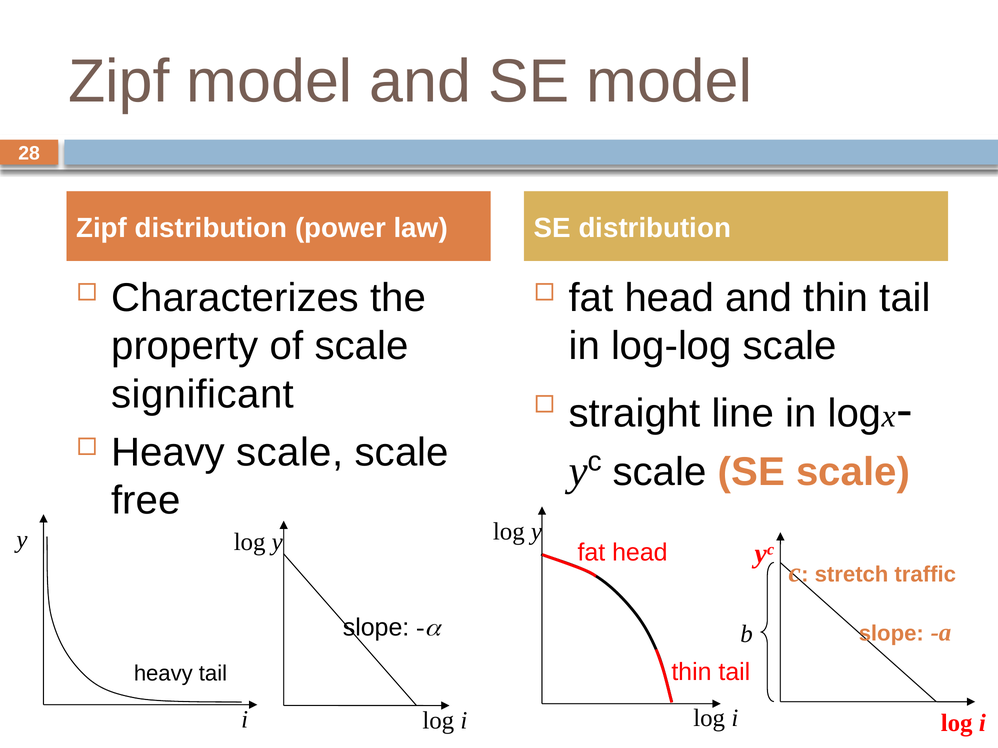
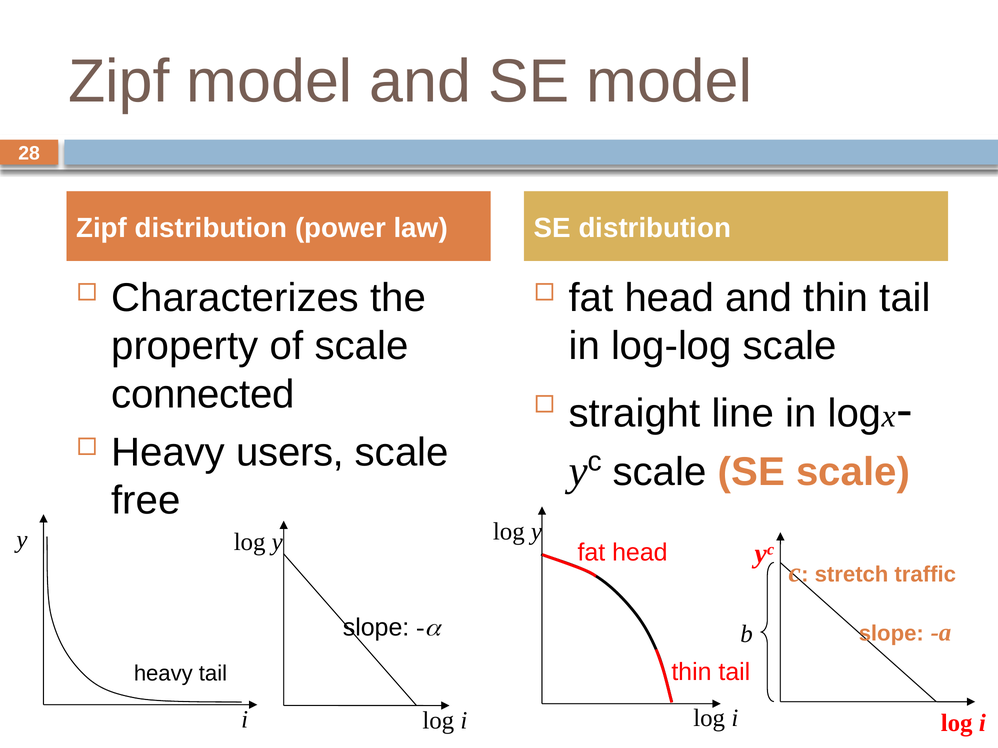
significant: significant -> connected
Heavy scale: scale -> users
